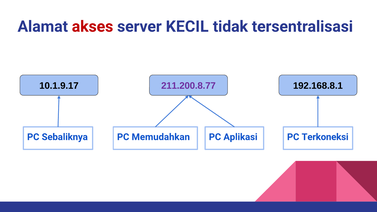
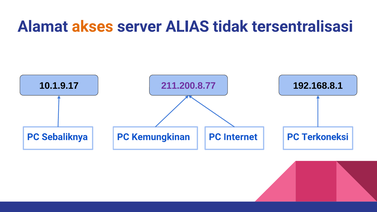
akses colour: red -> orange
KECIL: KECIL -> ALIAS
Memudahkan: Memudahkan -> Kemungkinan
Aplikasi: Aplikasi -> Internet
